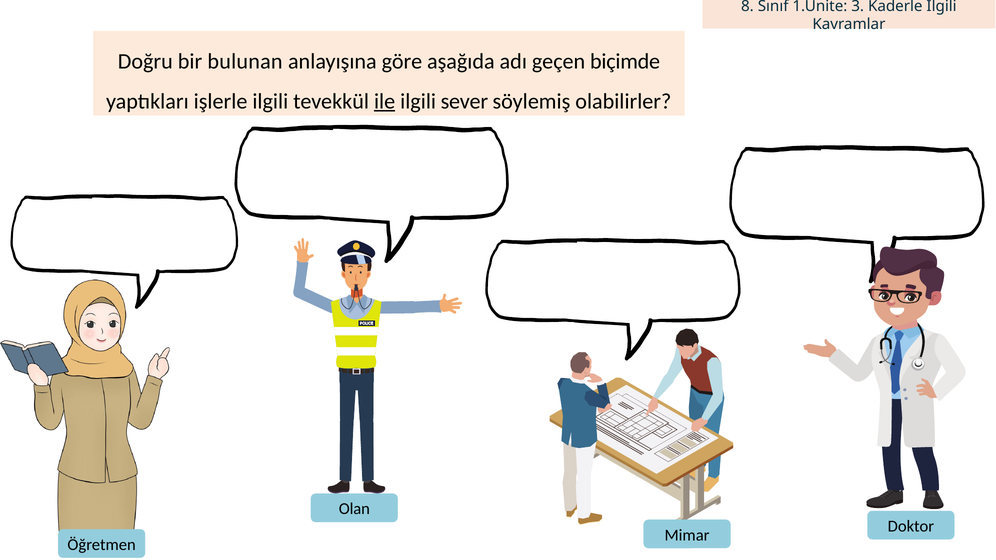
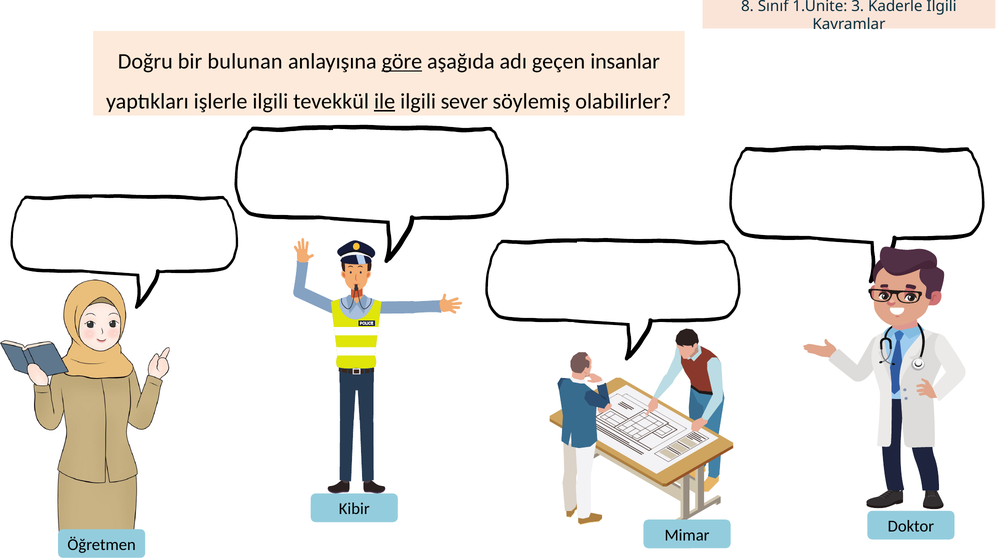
göre underline: none -> present
biçimde: biçimde -> insanlar
Olan: Olan -> Kibir
